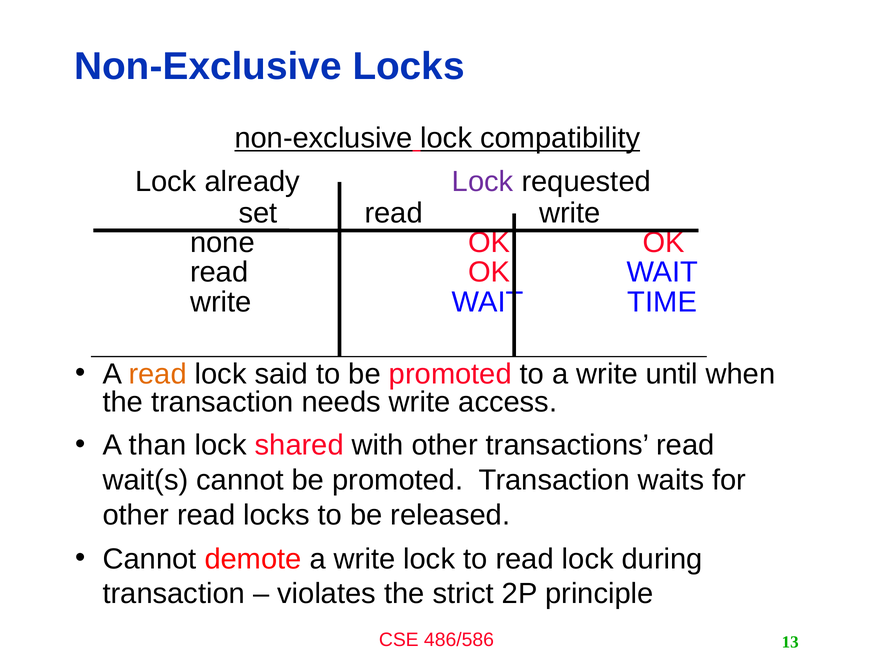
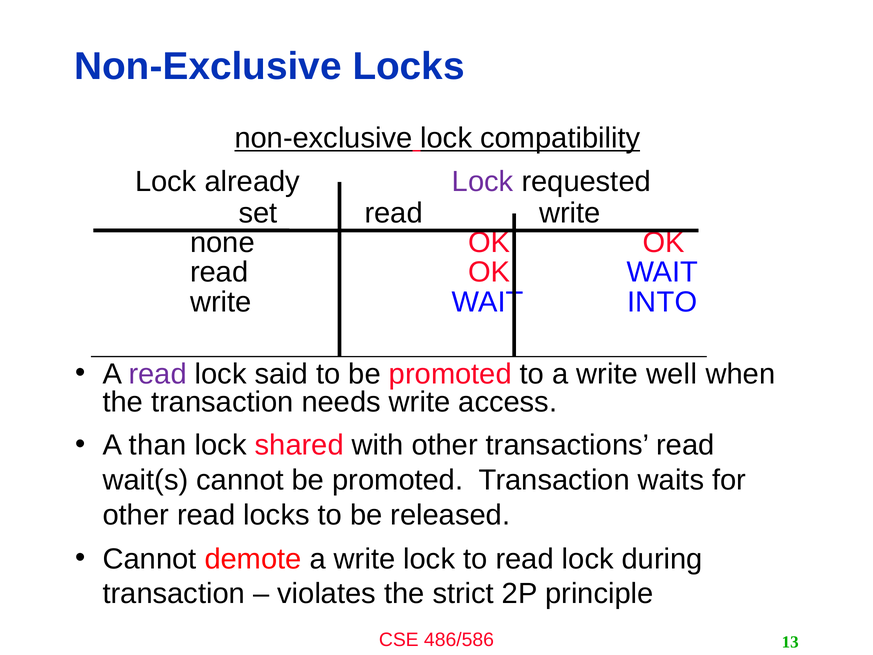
TIME: TIME -> INTO
read at (158, 374) colour: orange -> purple
until: until -> well
